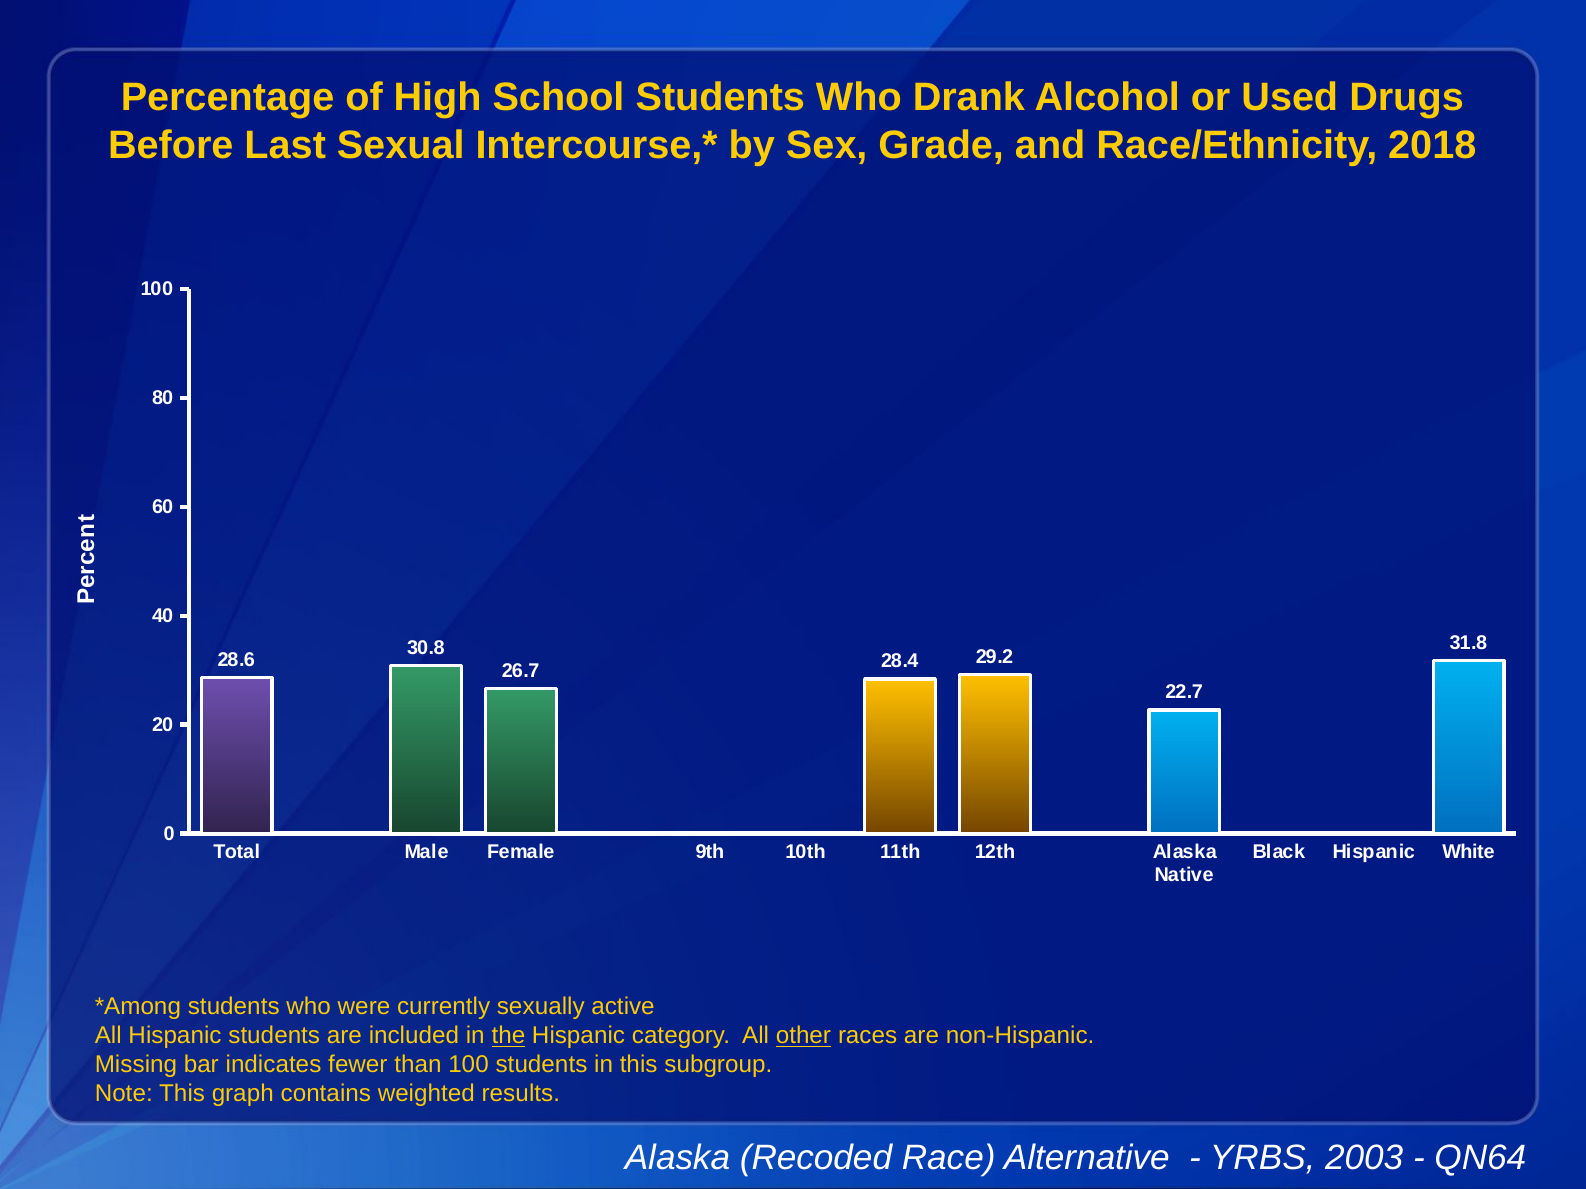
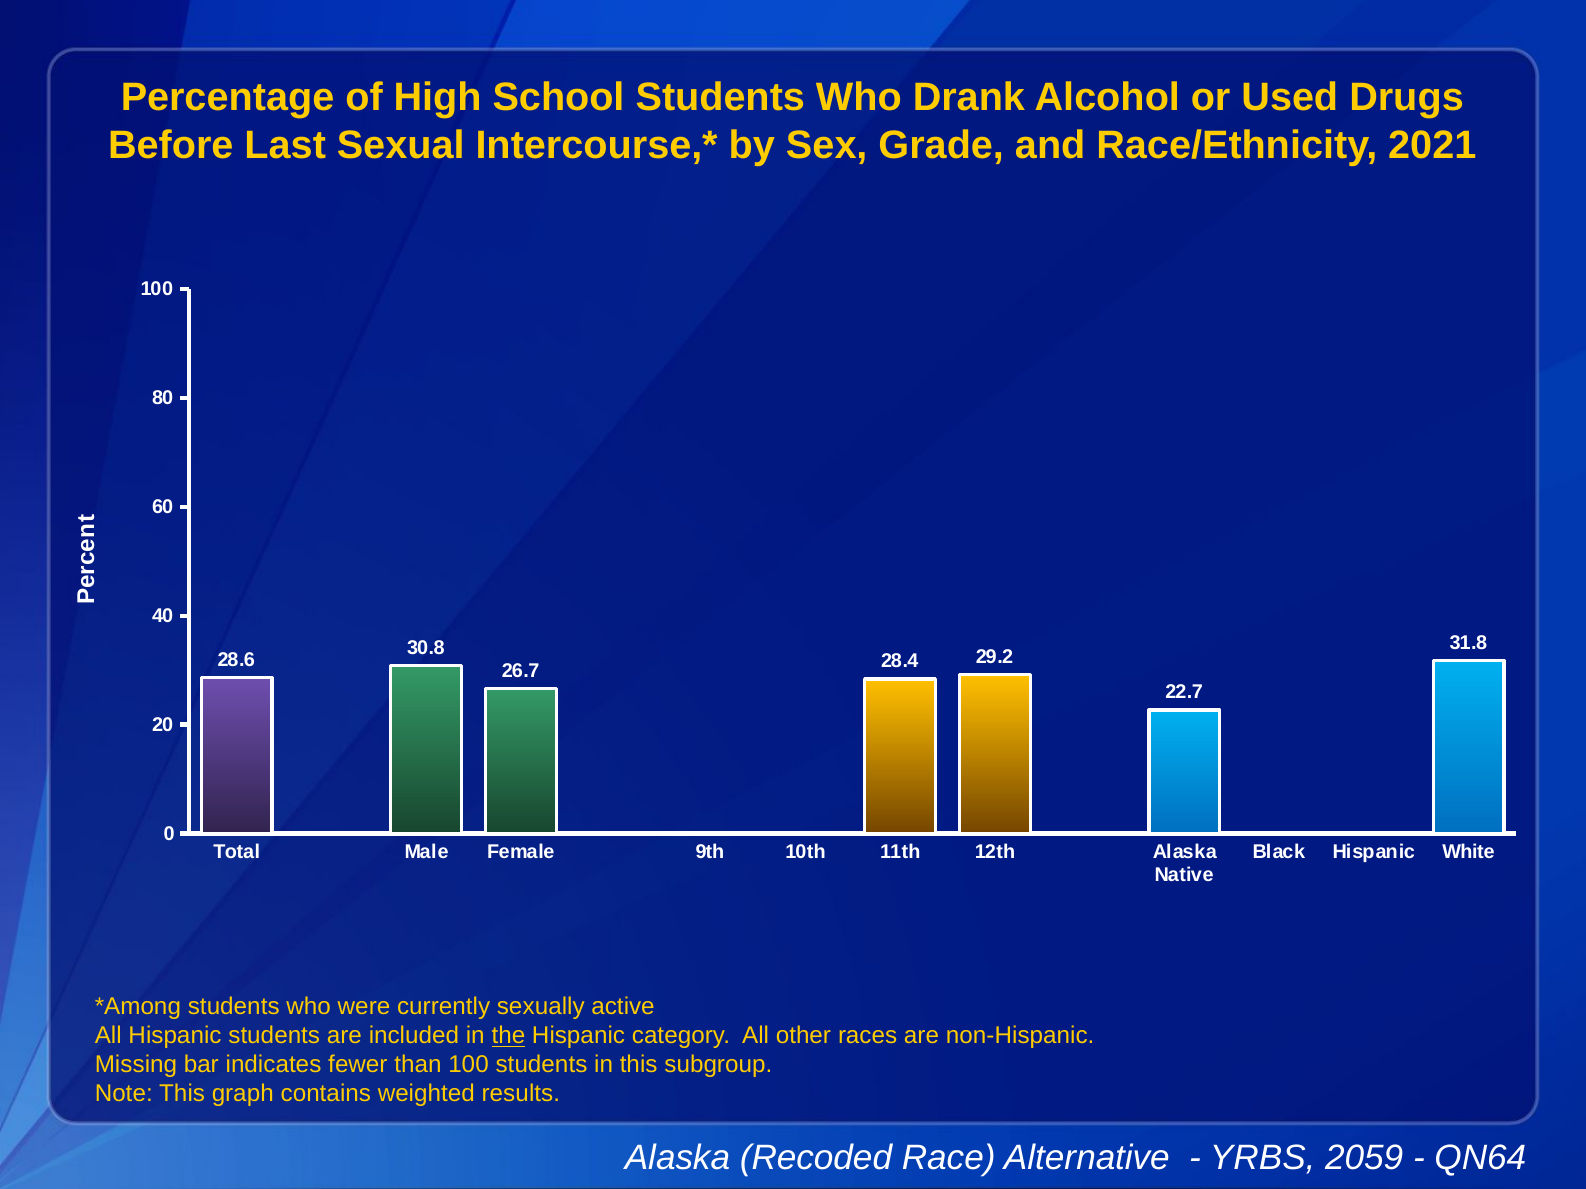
2018: 2018 -> 2021
other underline: present -> none
2003: 2003 -> 2059
